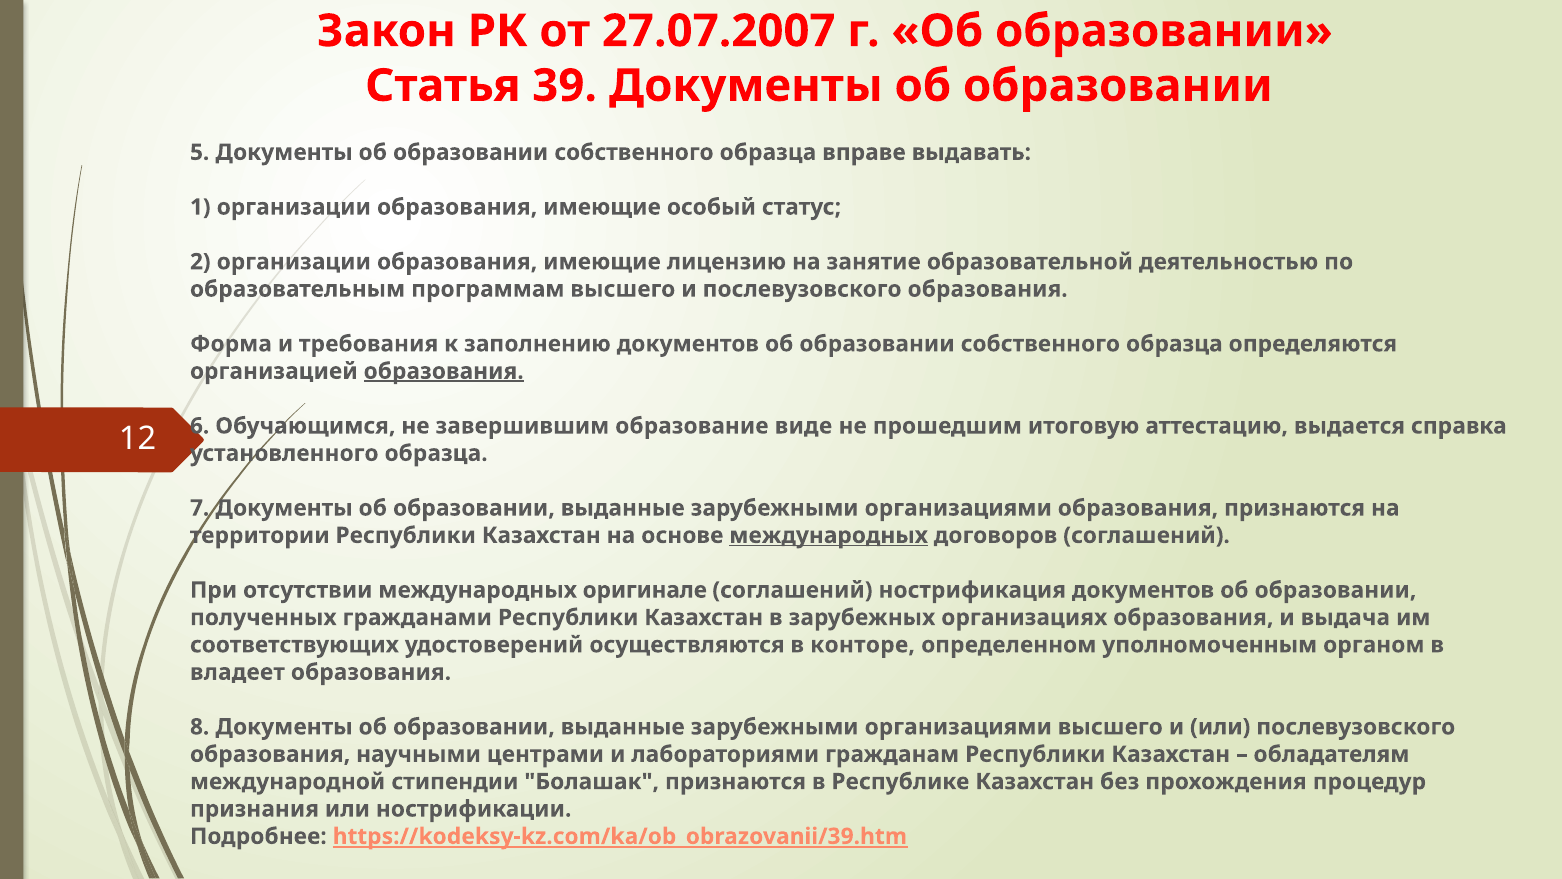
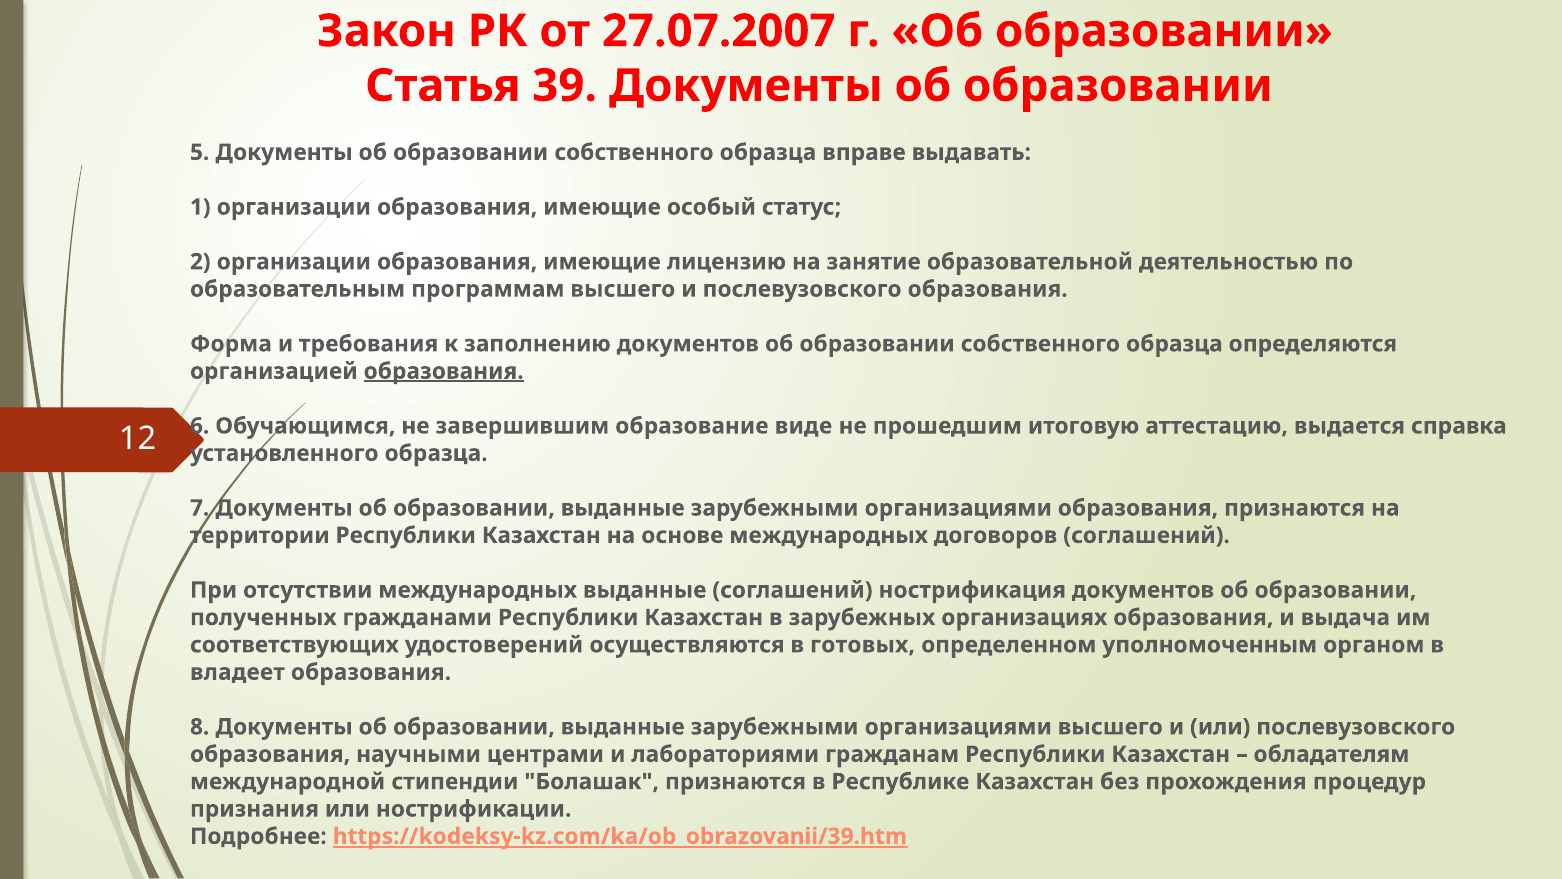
международных at (829, 535) underline: present -> none
международных оригинале: оригинале -> выданные
конторе: конторе -> готовых
